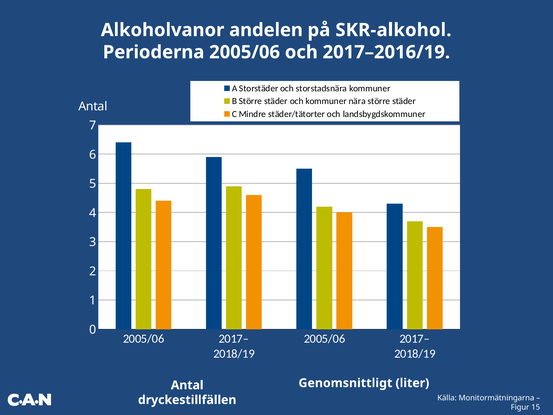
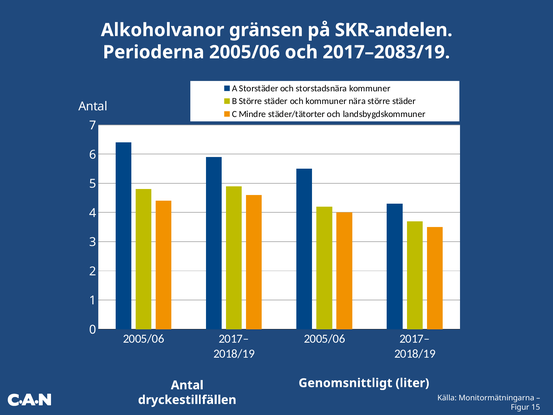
andelen: andelen -> gränsen
SKR-alkohol: SKR-alkohol -> SKR-andelen
2017–2016/19: 2017–2016/19 -> 2017–2083/19
